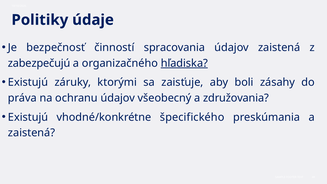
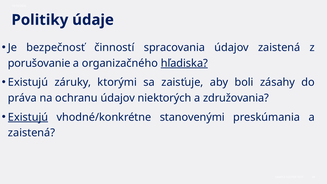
zabezpečujú: zabezpečujú -> porušovanie
všeobecný: všeobecný -> niektorých
Existujú at (28, 117) underline: none -> present
špecifického: špecifického -> stanovenými
